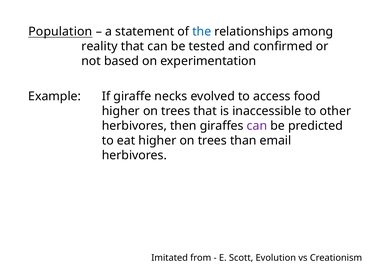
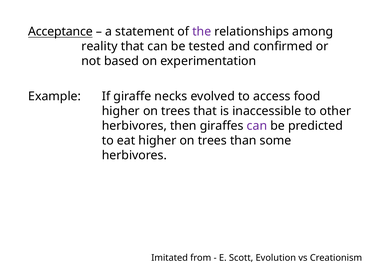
Population: Population -> Acceptance
the colour: blue -> purple
email: email -> some
